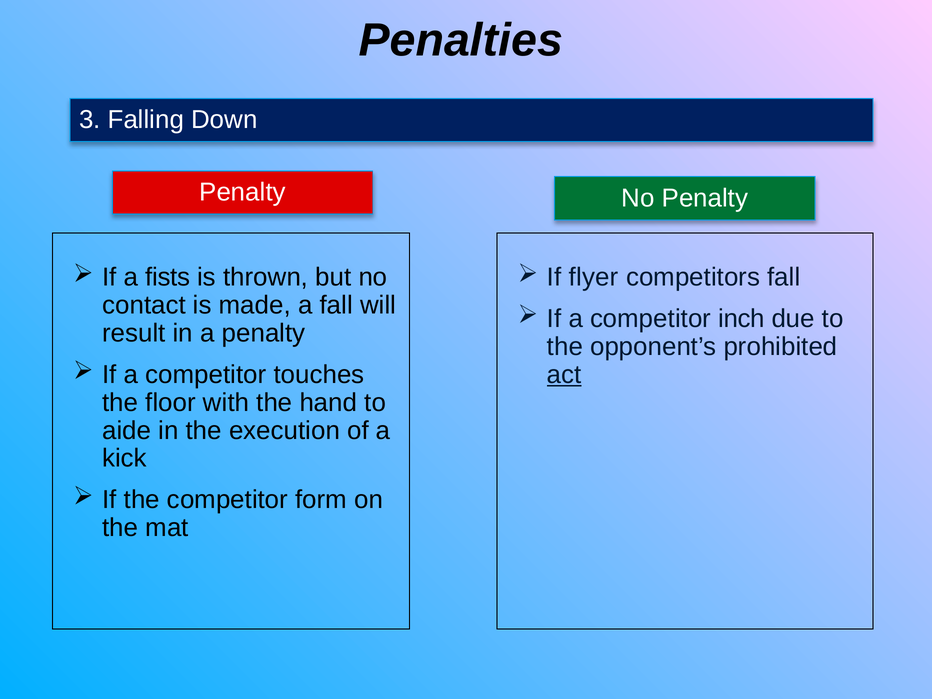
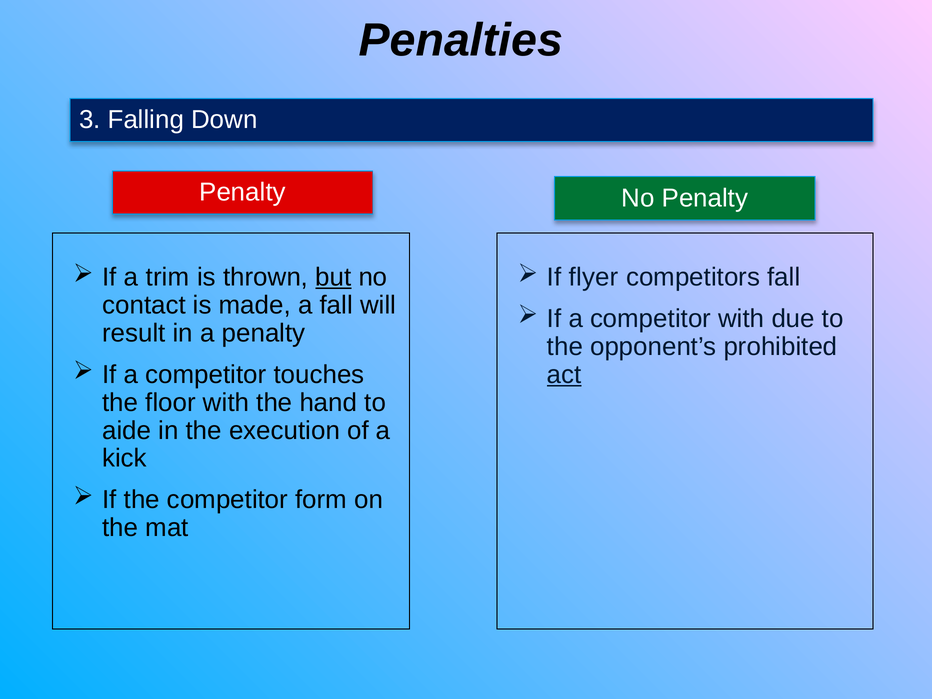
fists: fists -> trim
but underline: none -> present
competitor inch: inch -> with
